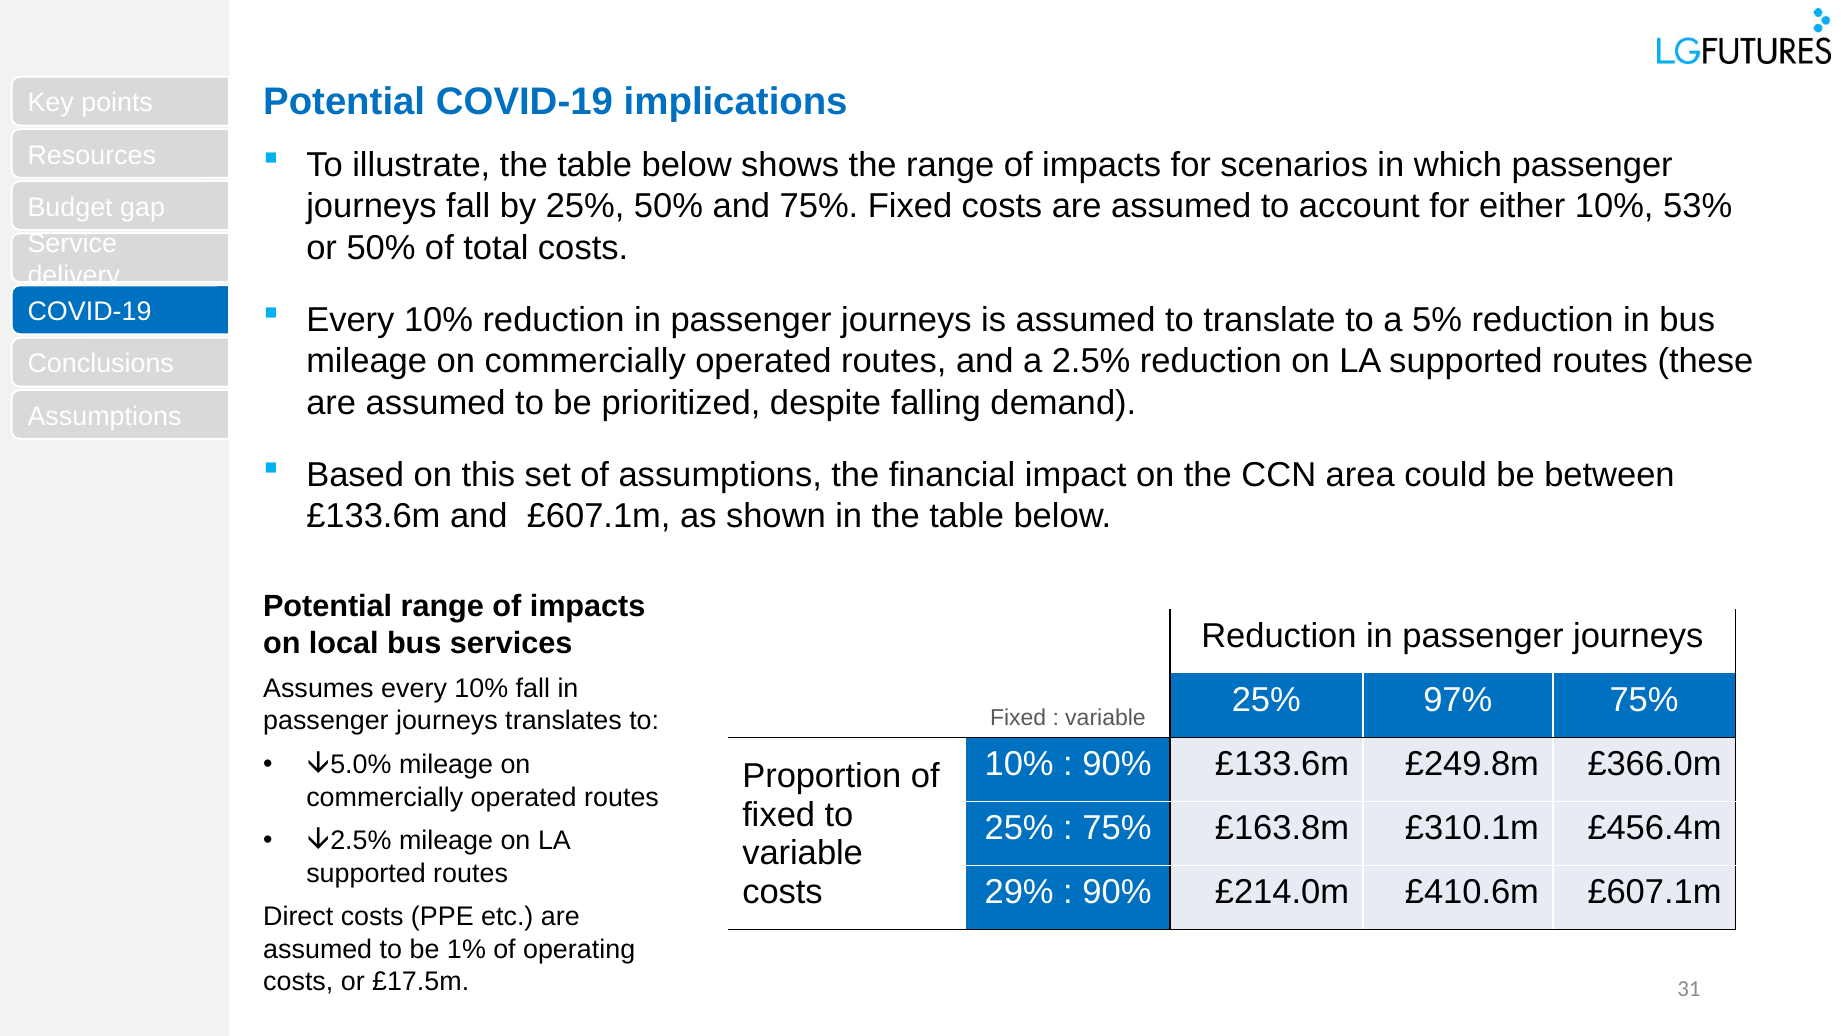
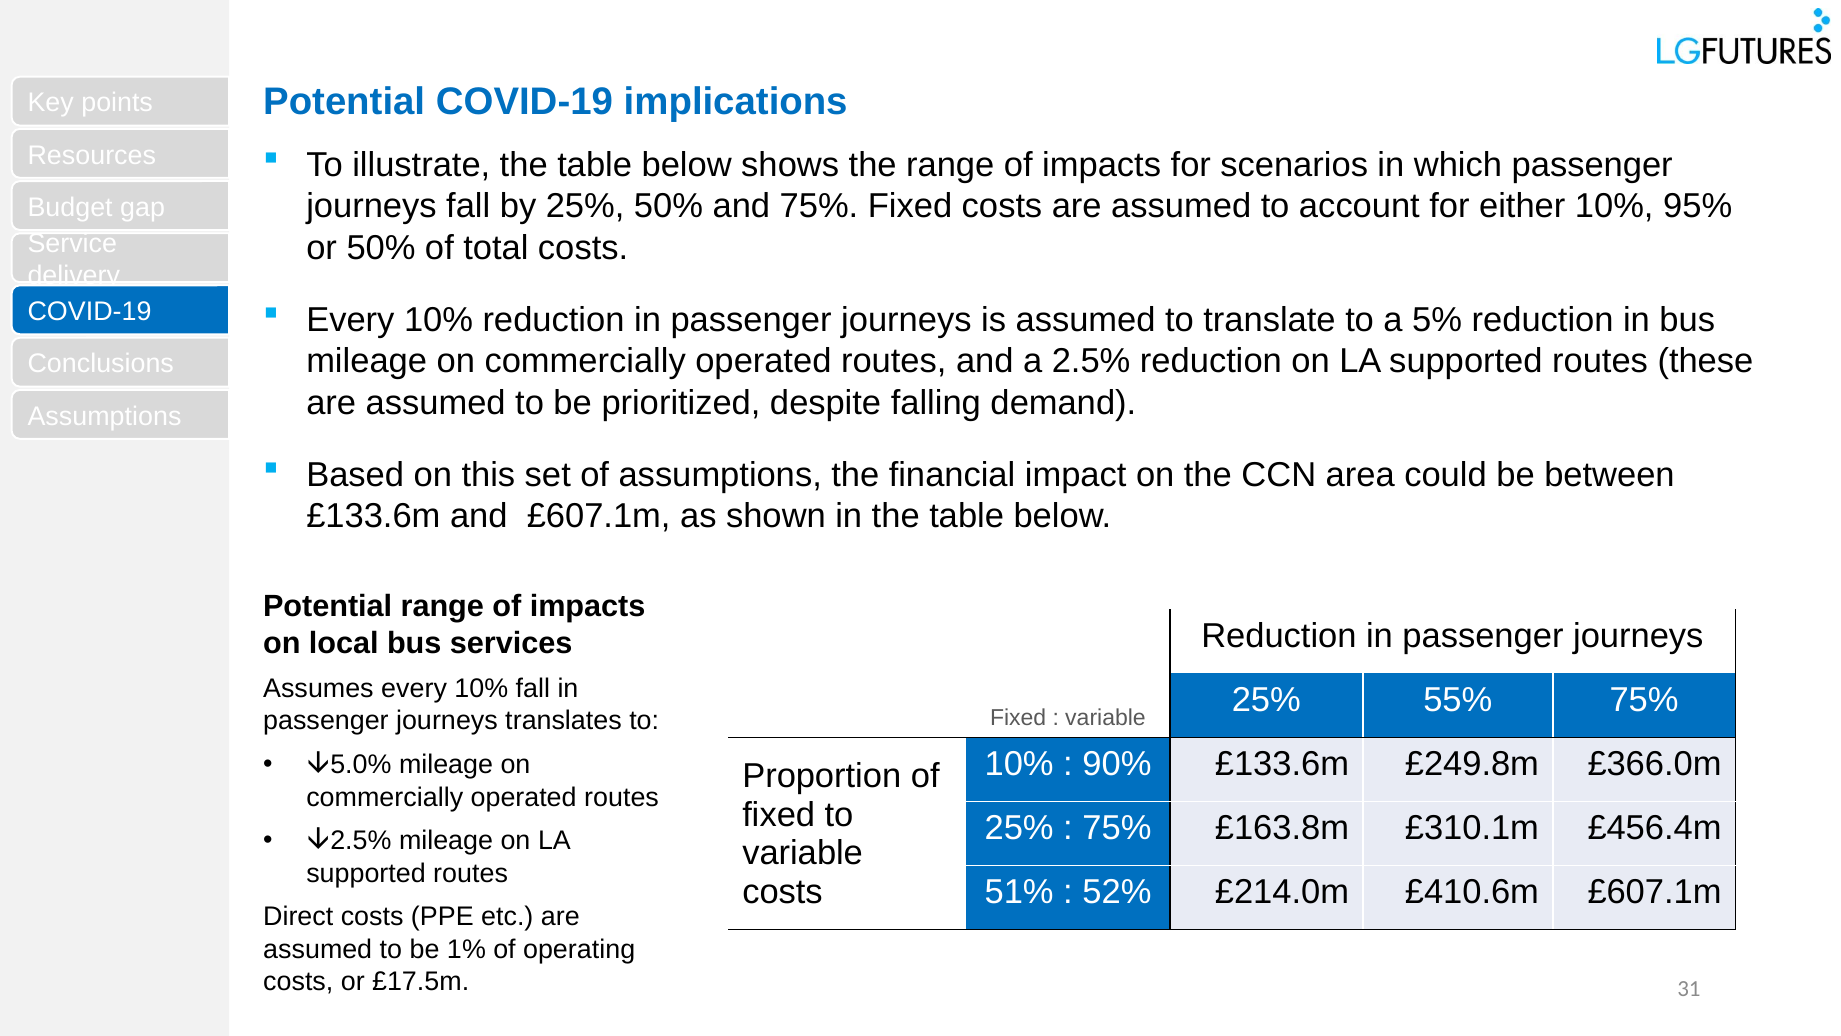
53%: 53% -> 95%
97%: 97% -> 55%
29%: 29% -> 51%
90% at (1117, 892): 90% -> 52%
